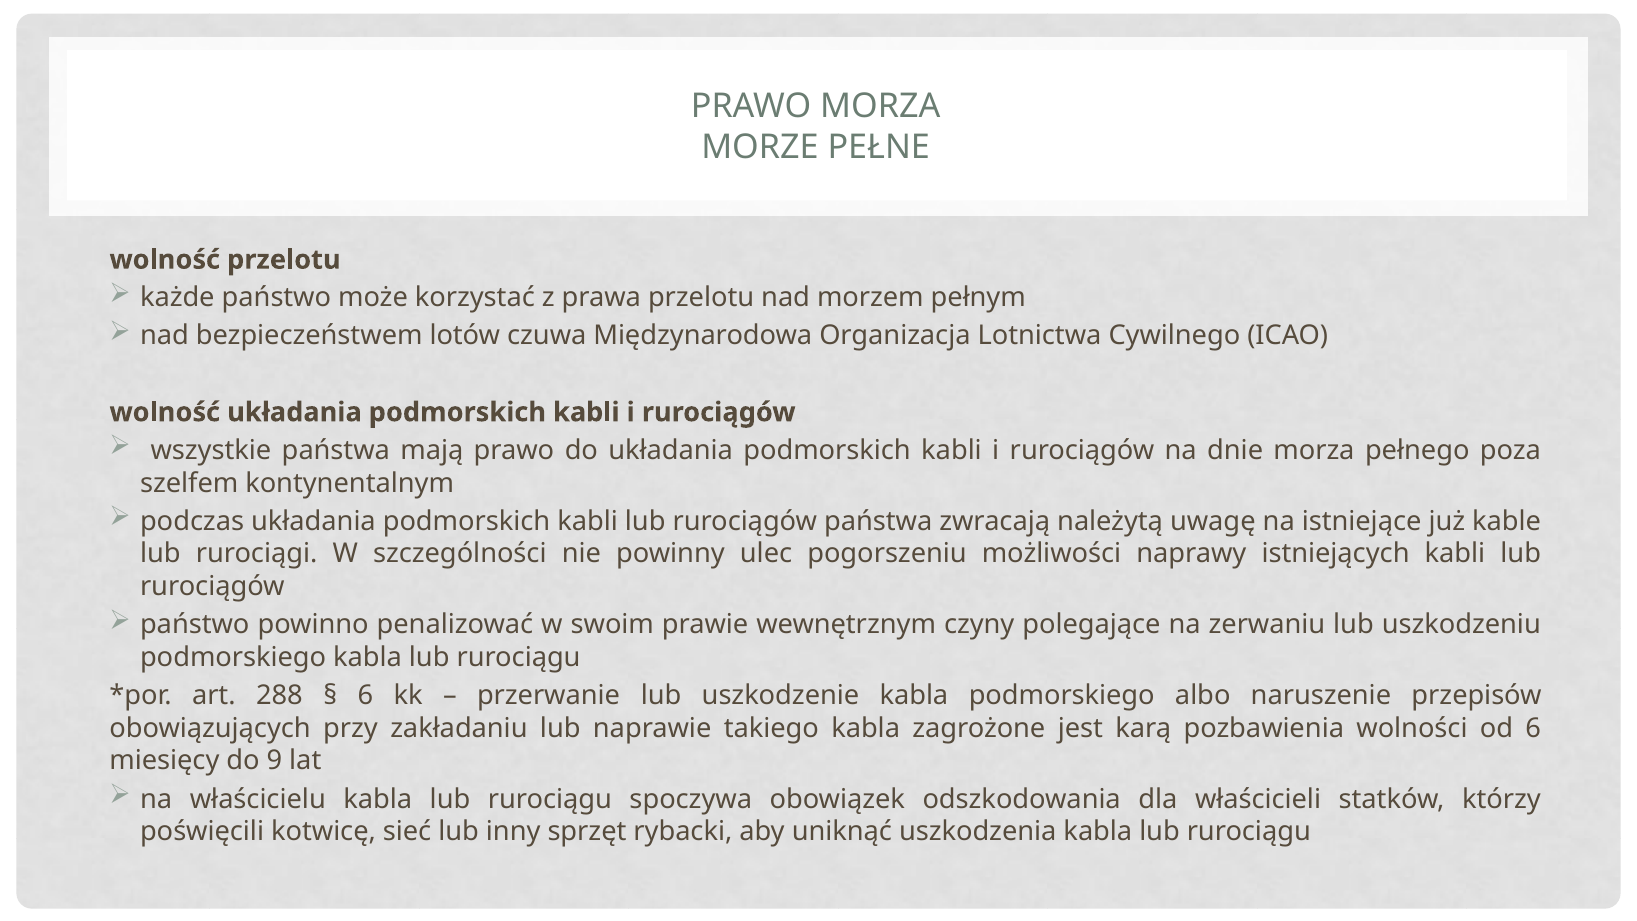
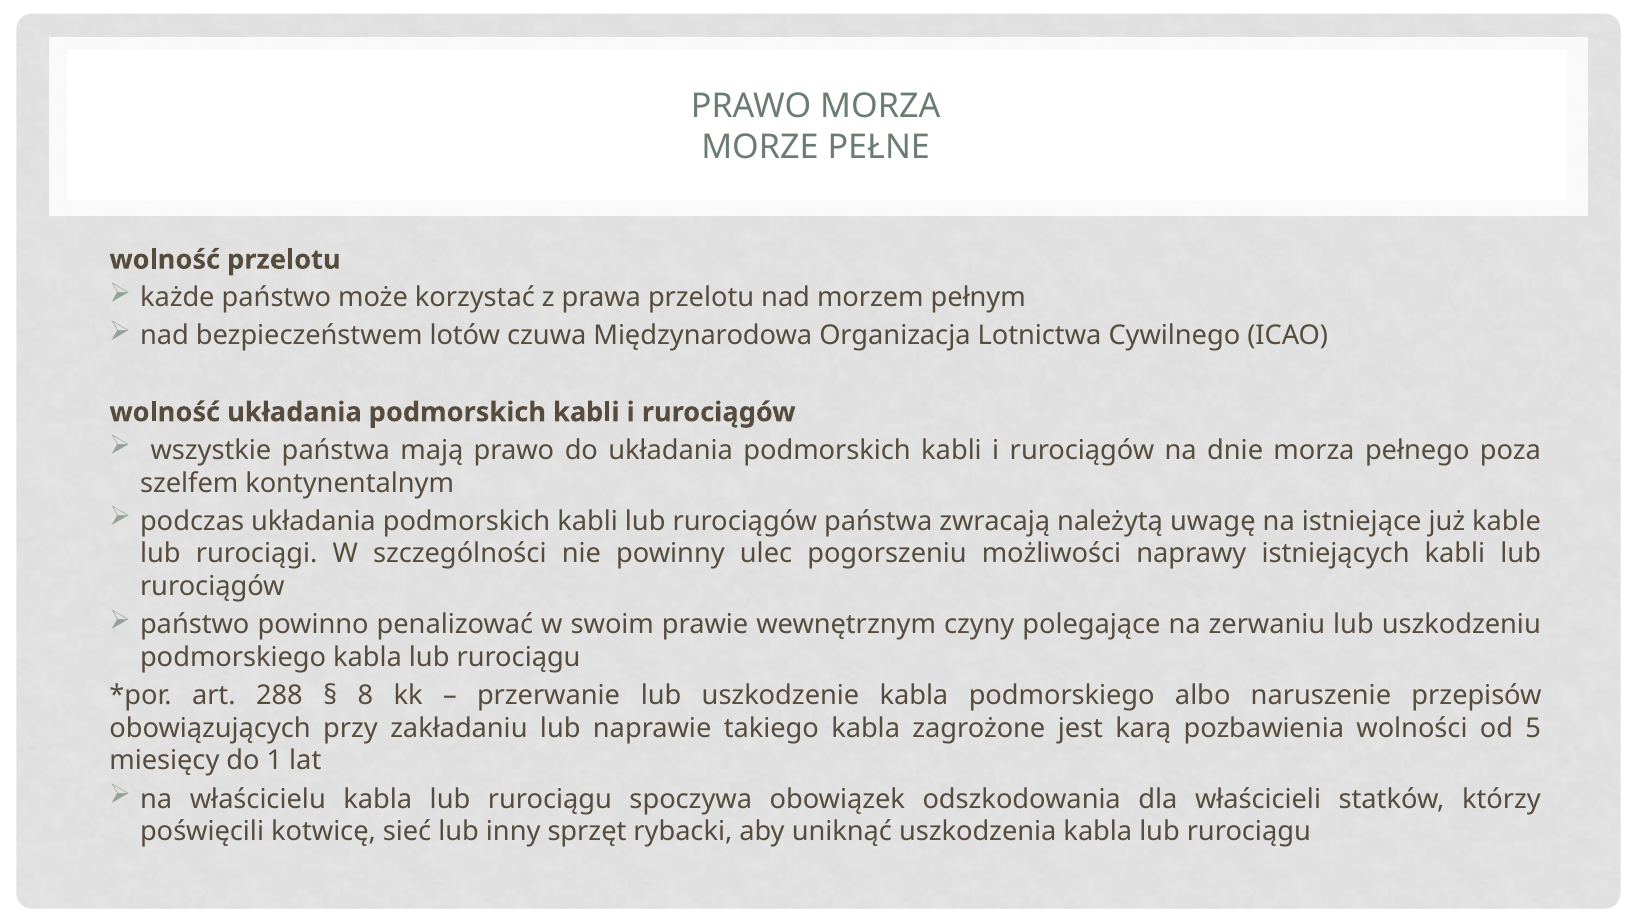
6 at (365, 695): 6 -> 8
od 6: 6 -> 5
9: 9 -> 1
